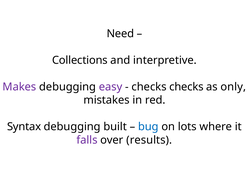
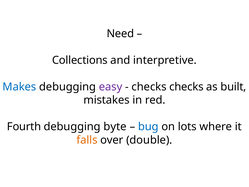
Makes colour: purple -> blue
only: only -> built
Syntax: Syntax -> Fourth
built: built -> byte
falls colour: purple -> orange
results: results -> double
